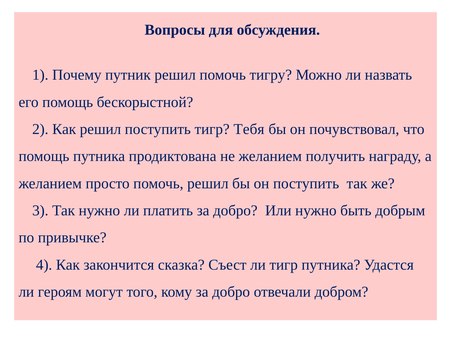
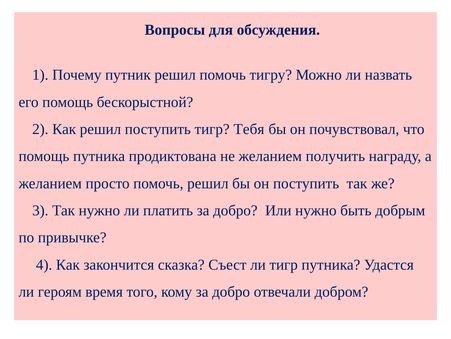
могут: могут -> время
